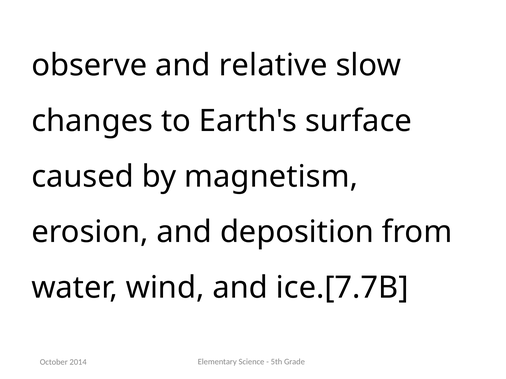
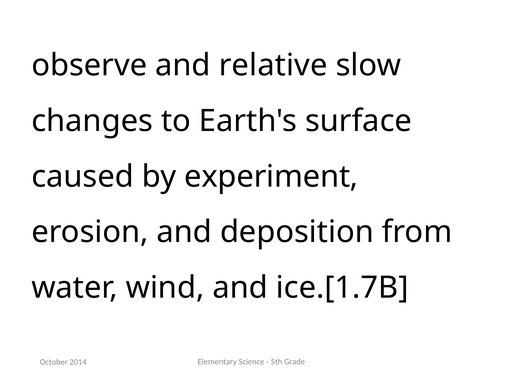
magnetism: magnetism -> experiment
ice.[7.7B: ice.[7.7B -> ice.[1.7B
